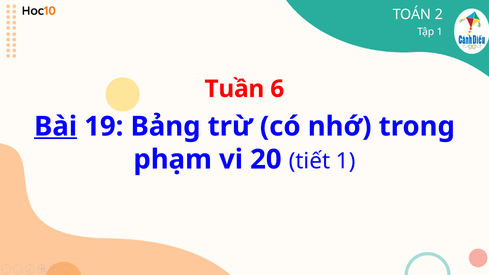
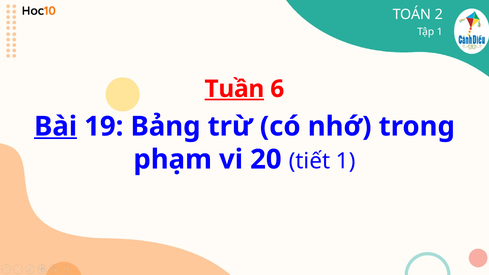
Tuần underline: none -> present
